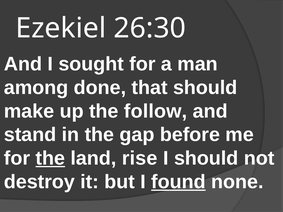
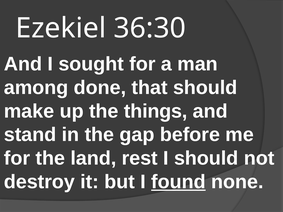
26:30: 26:30 -> 36:30
follow: follow -> things
the at (50, 158) underline: present -> none
rise: rise -> rest
